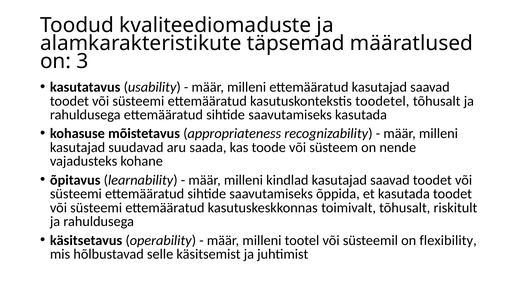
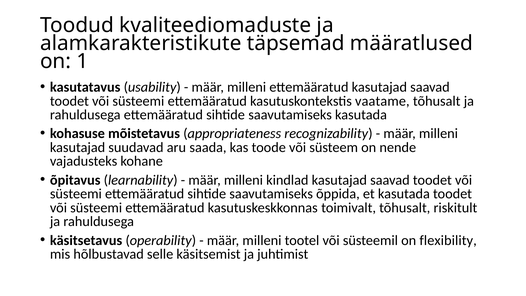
3: 3 -> 1
toodetel: toodetel -> vaatame
